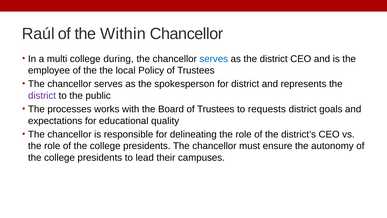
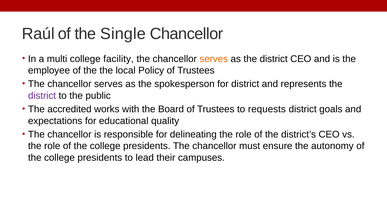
Within: Within -> Single
during: during -> facility
serves at (214, 59) colour: blue -> orange
processes: processes -> accredited
